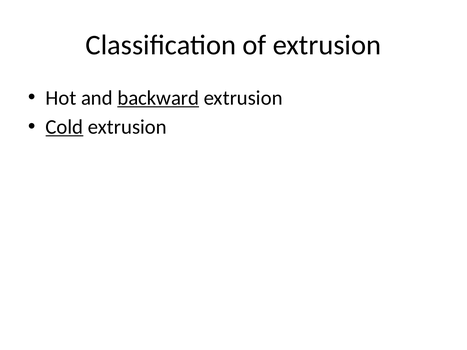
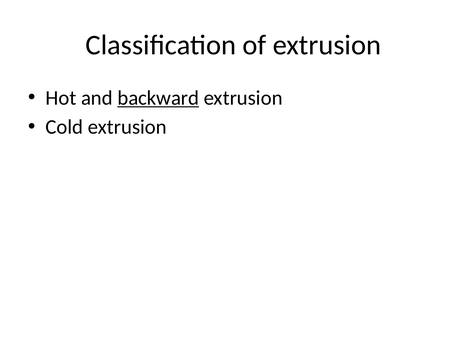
Cold underline: present -> none
